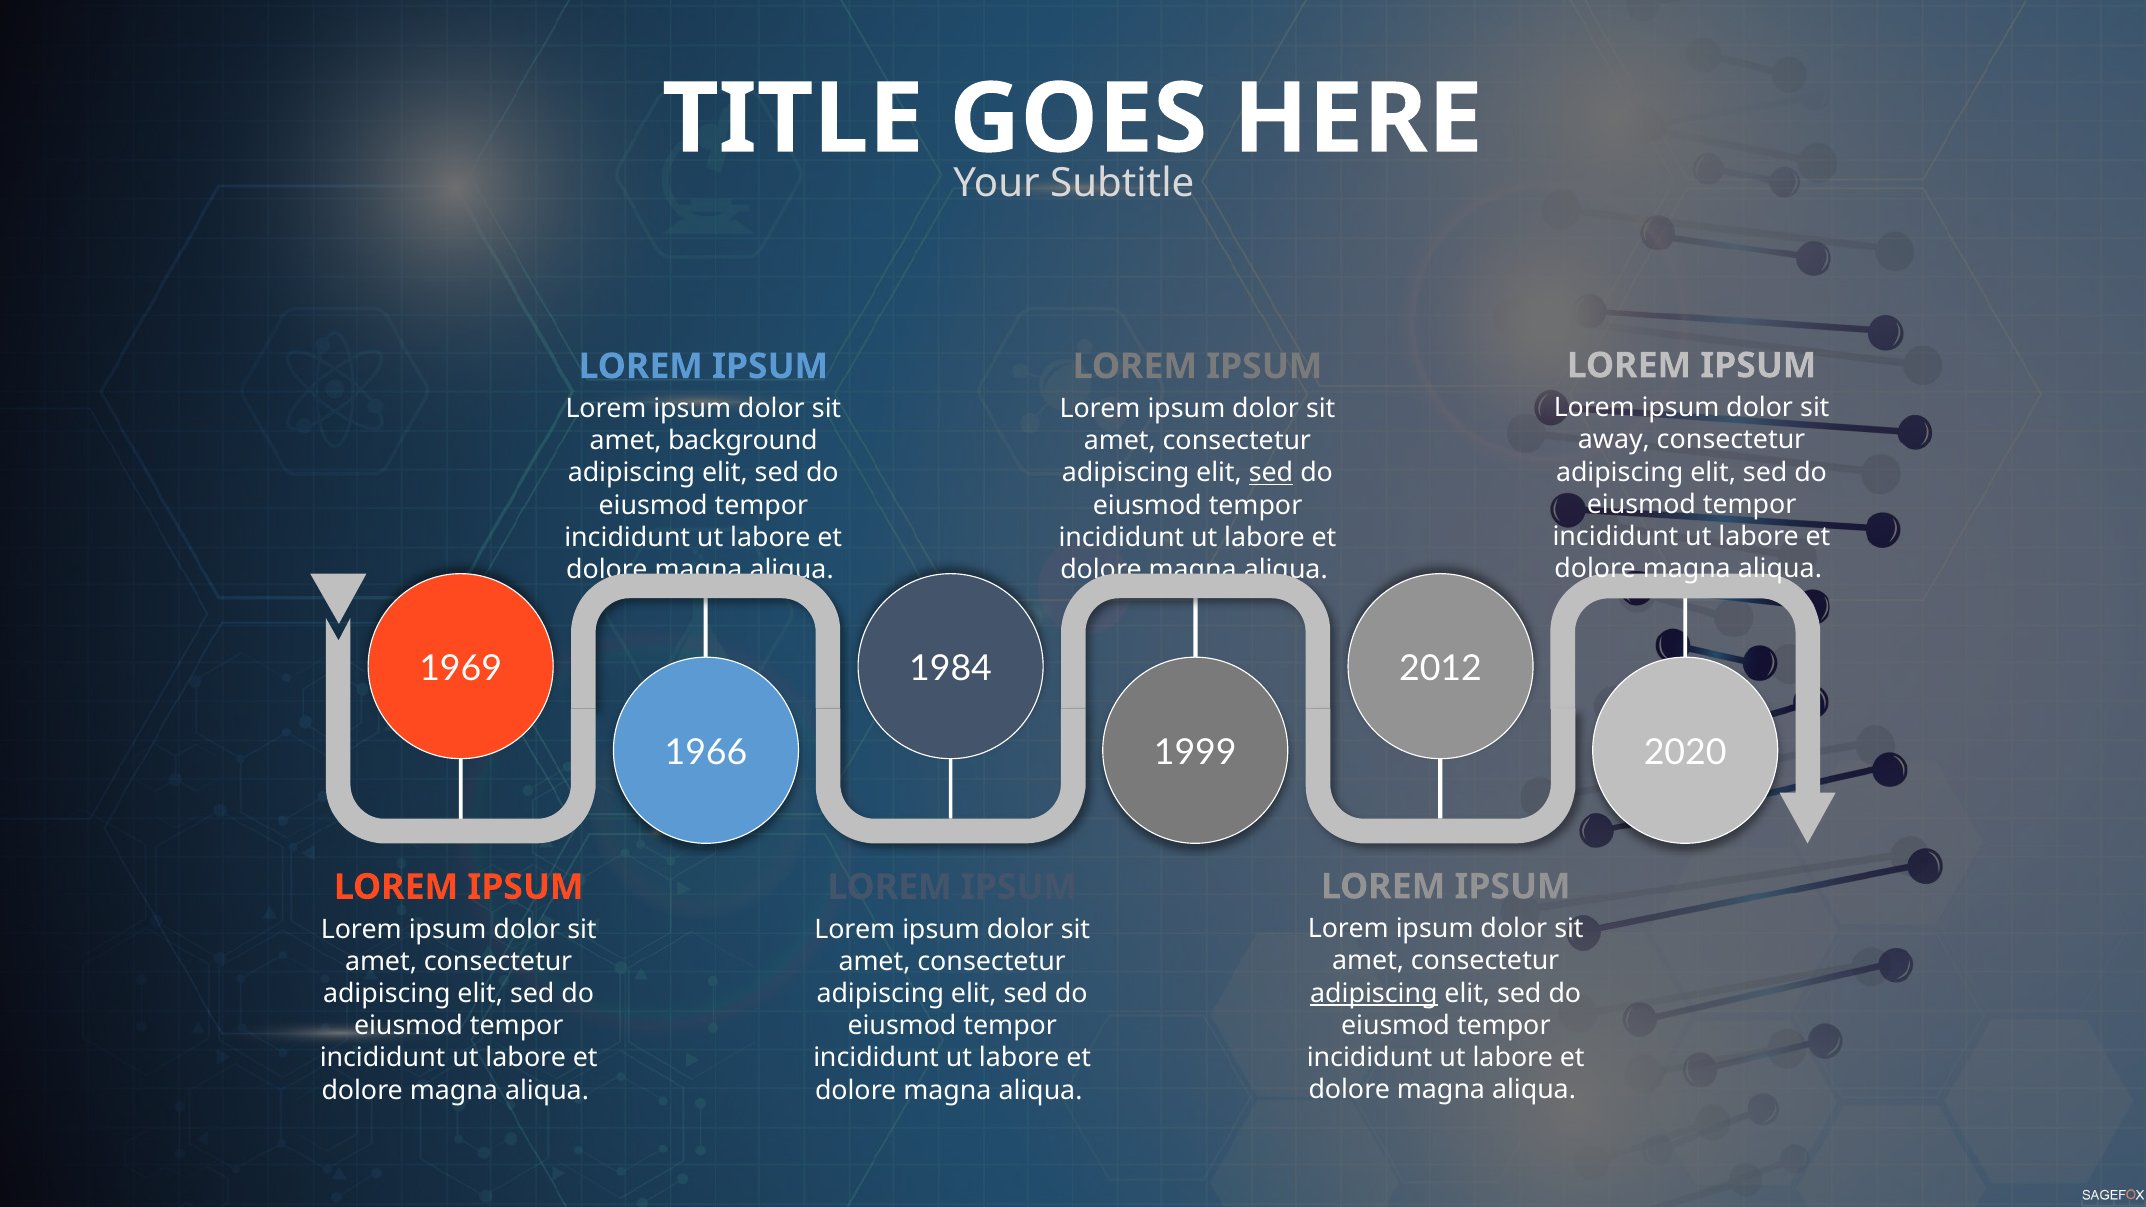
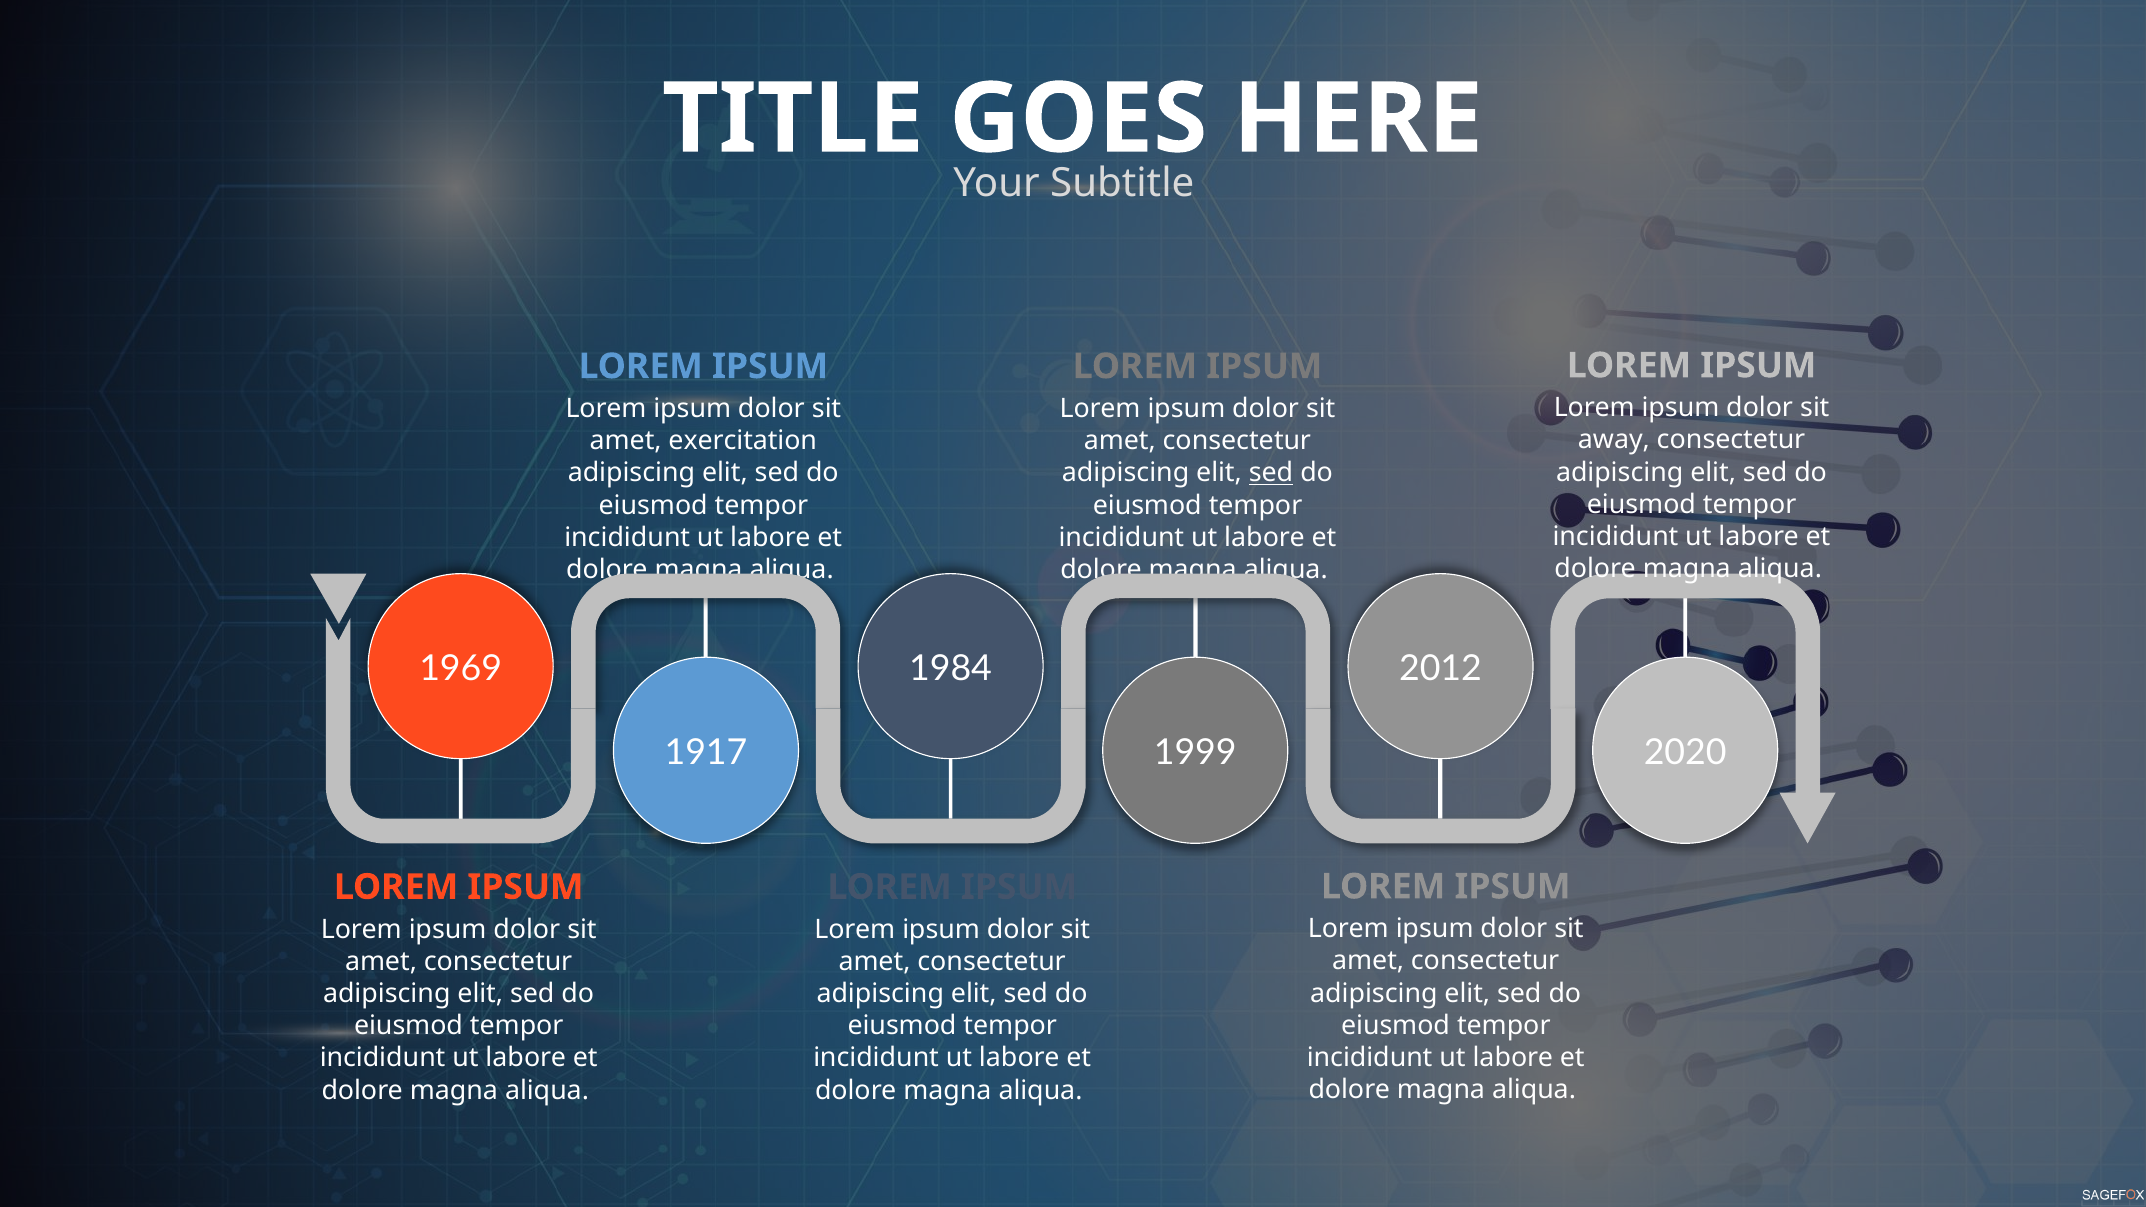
background: background -> exercitation
1966: 1966 -> 1917
adipiscing at (1374, 993) underline: present -> none
